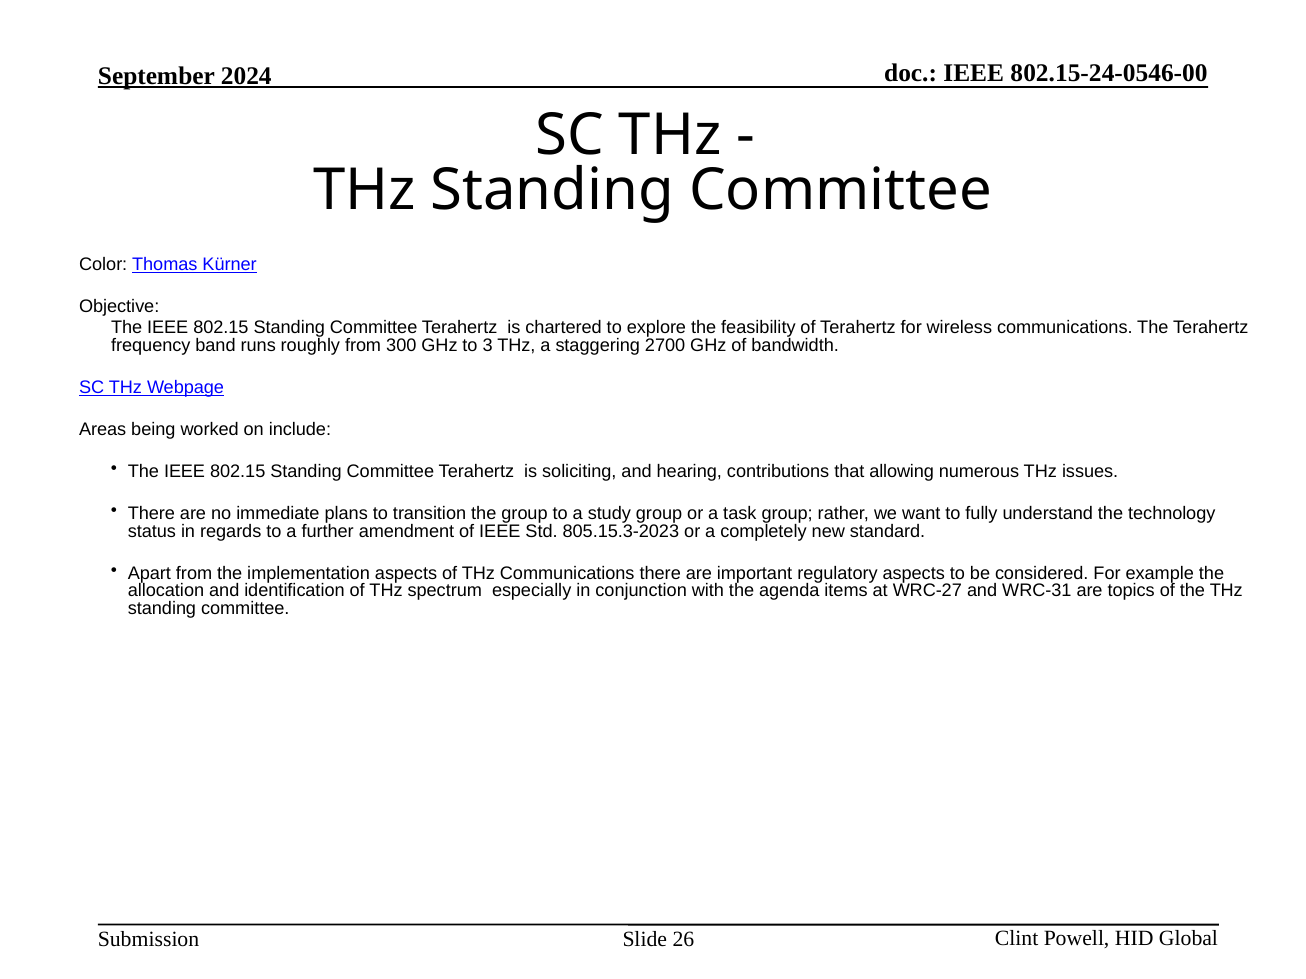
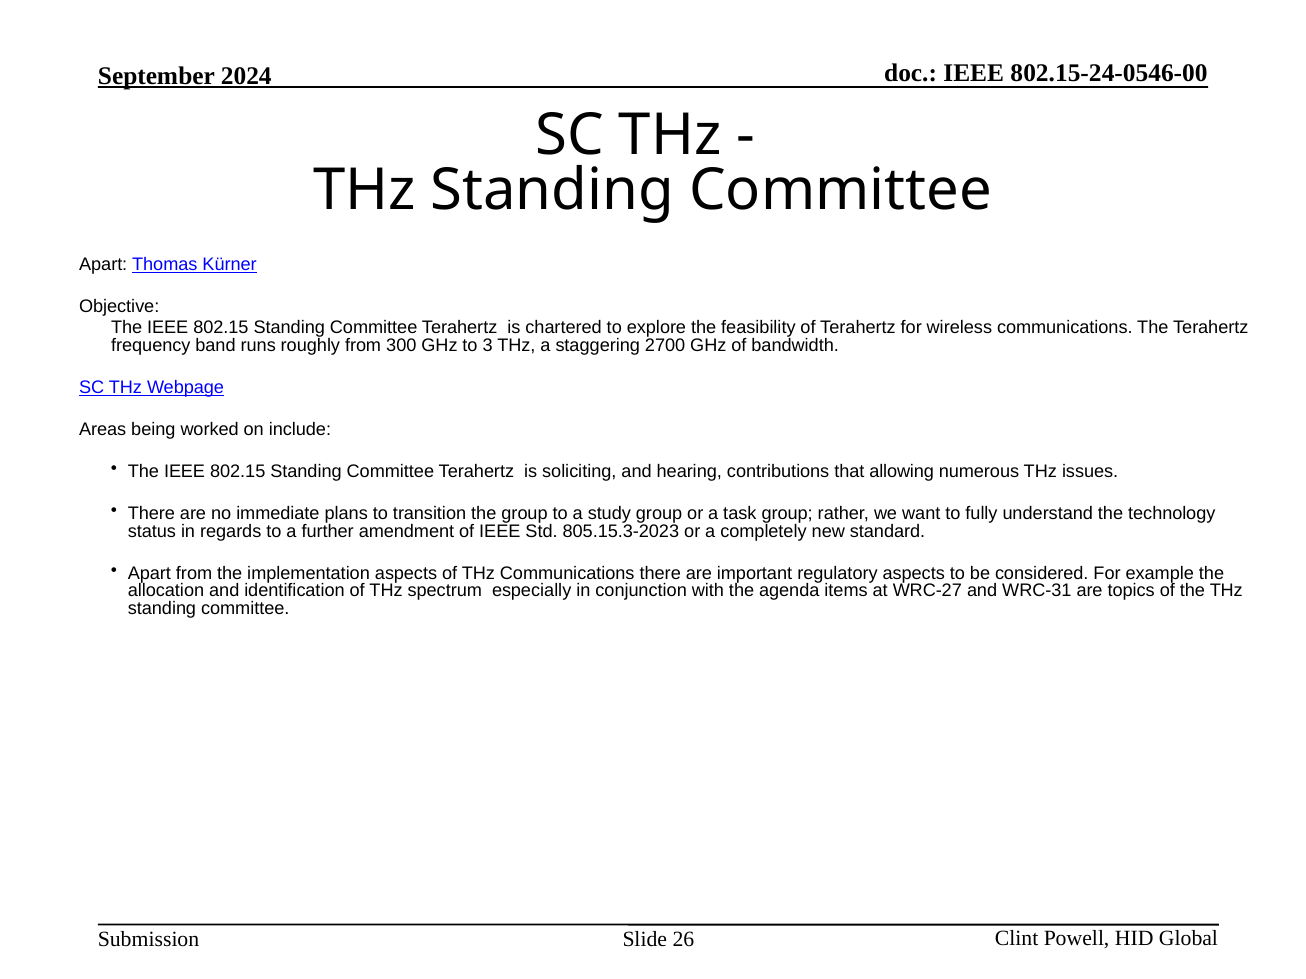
Color at (103, 265): Color -> Apart
